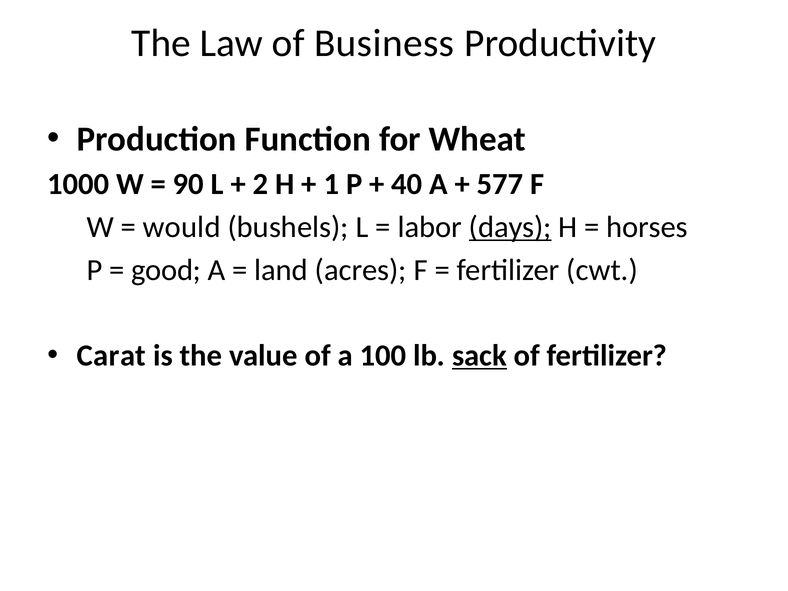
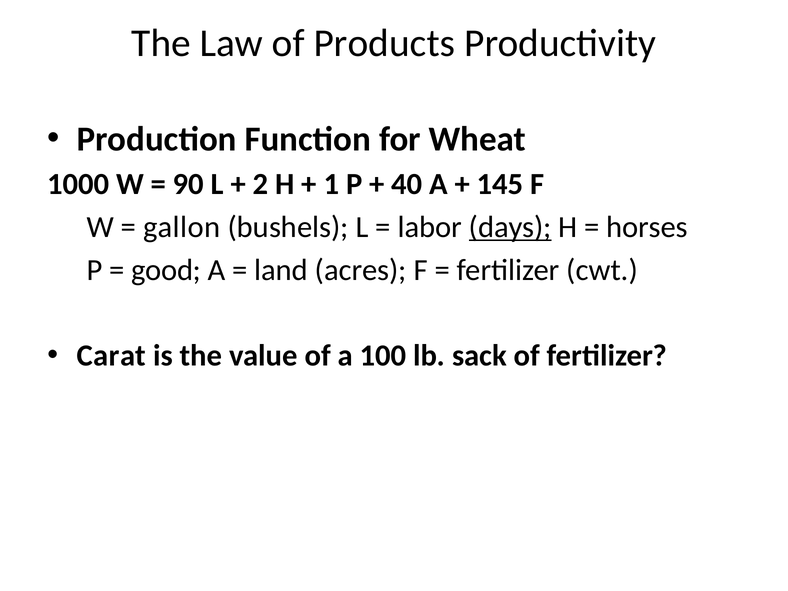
Business: Business -> Products
577: 577 -> 145
would: would -> gallon
sack underline: present -> none
